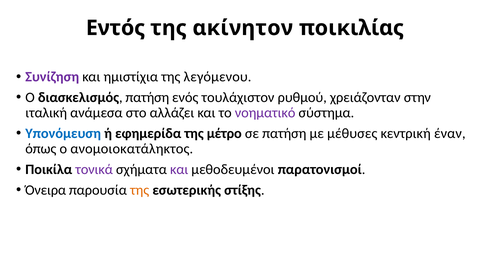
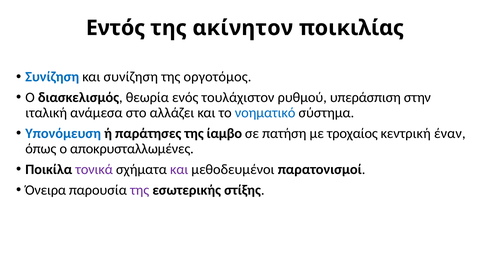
Συνίζηση at (52, 77) colour: purple -> blue
και ημιστίχια: ημιστίχια -> συνίζηση
λεγόμενου: λεγόμενου -> οργοτόμος
διασκελισμός πατήση: πατήση -> θεωρία
χρειάζονταν: χρειάζονταν -> υπεράσπιση
νοηματικό colour: purple -> blue
εφημερίδα: εφημερίδα -> παράτησες
μέτρο: μέτρο -> ίαμβο
μέθυσες: μέθυσες -> τροχαίος
ανομοιοκατάληκτος: ανομοιοκατάληκτος -> αποκρυσταλλωμένες
της at (140, 190) colour: orange -> purple
